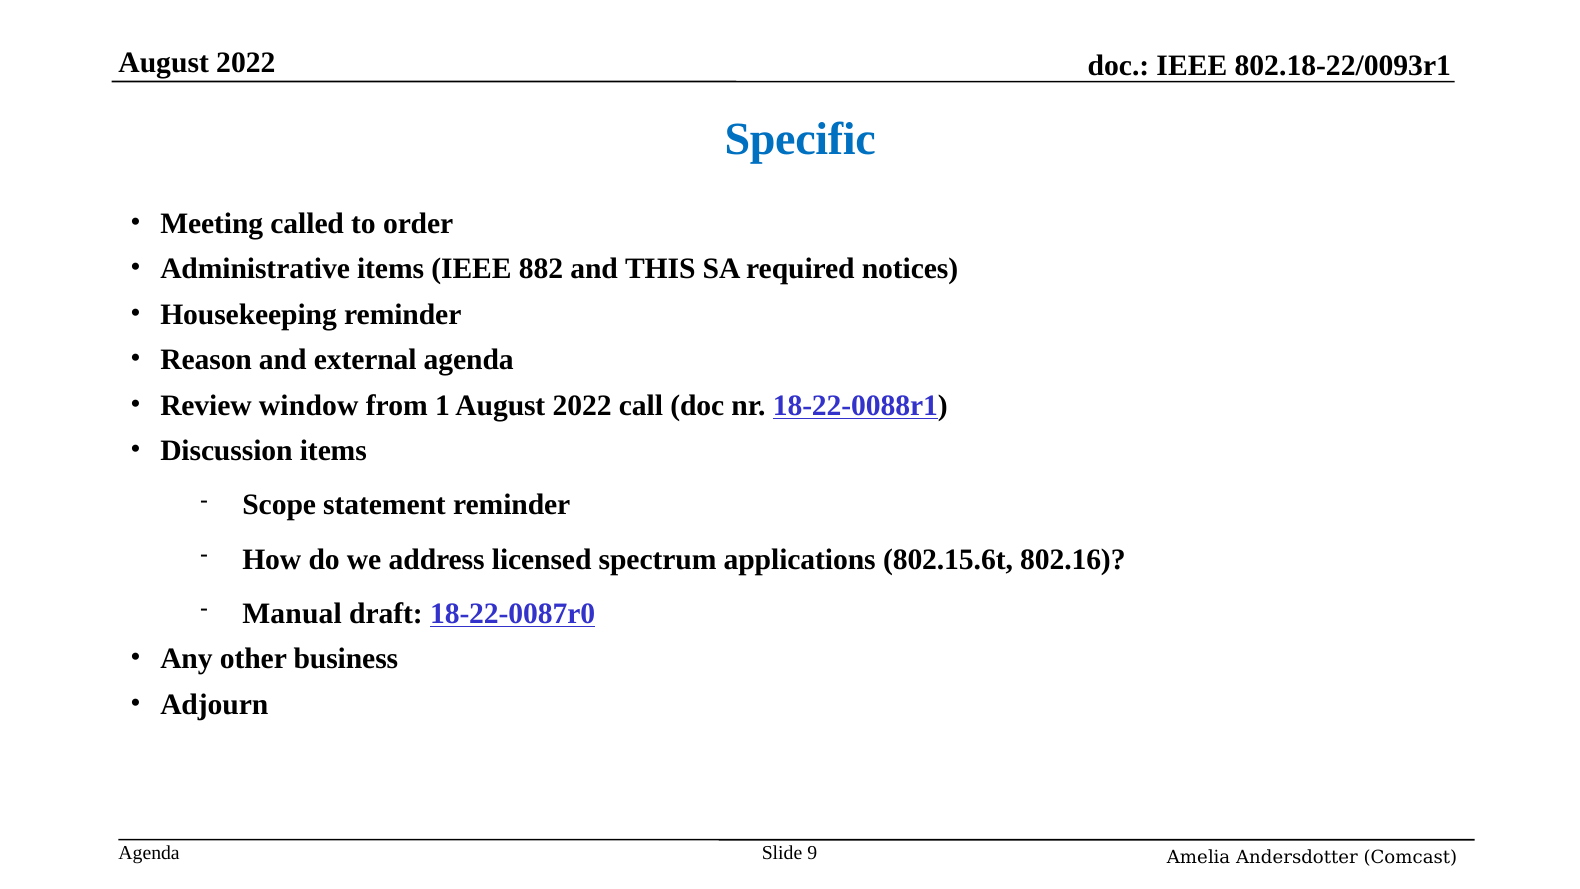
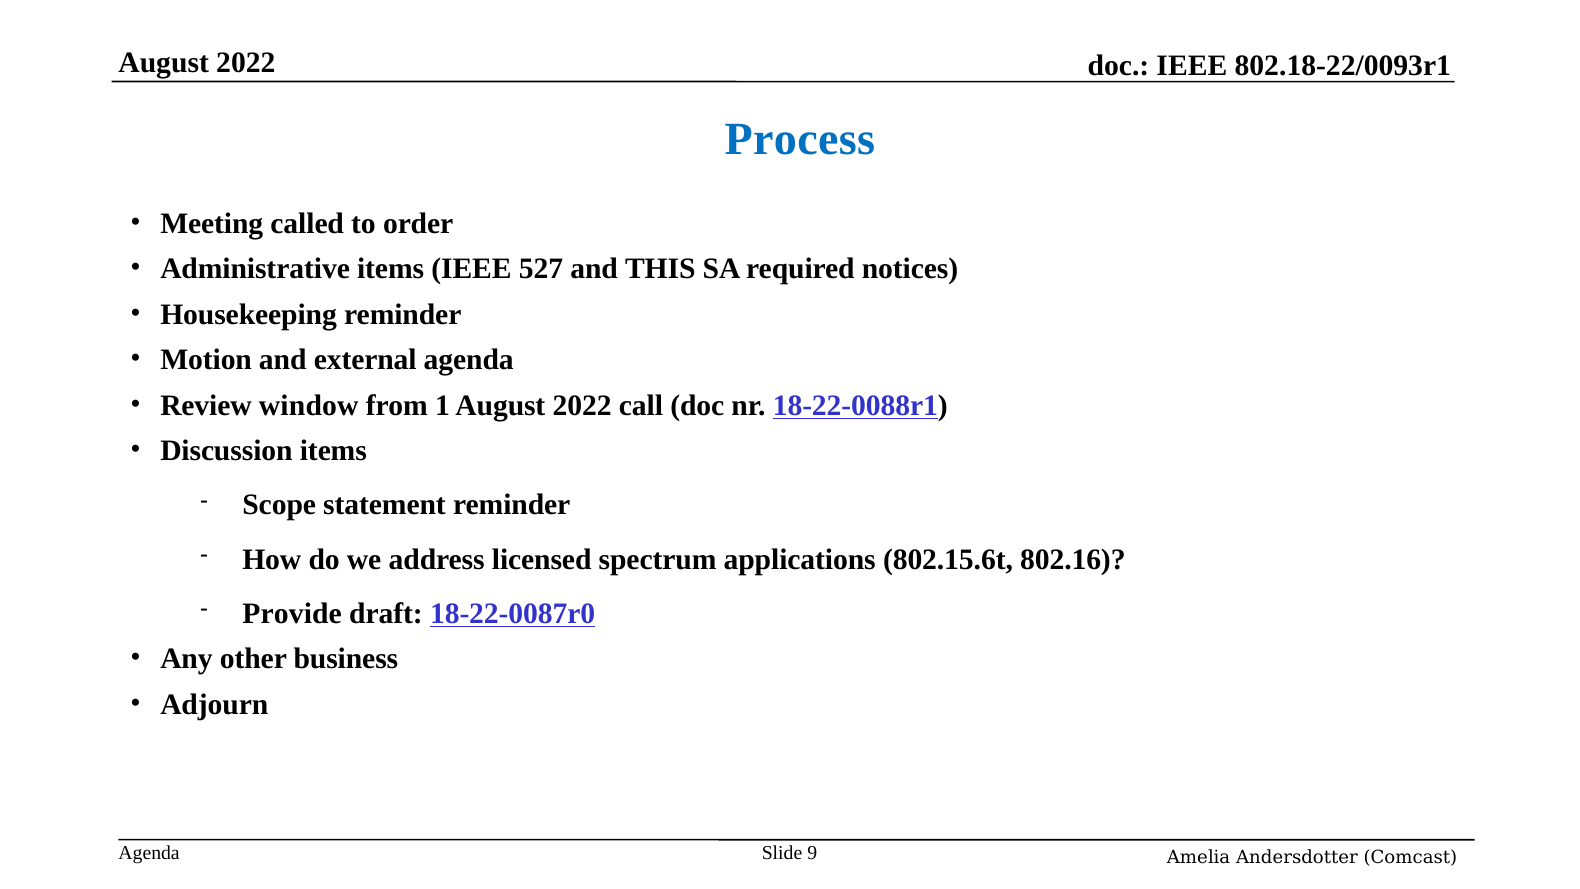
Specific: Specific -> Process
882: 882 -> 527
Reason: Reason -> Motion
Manual: Manual -> Provide
